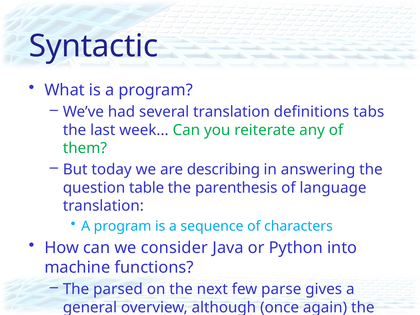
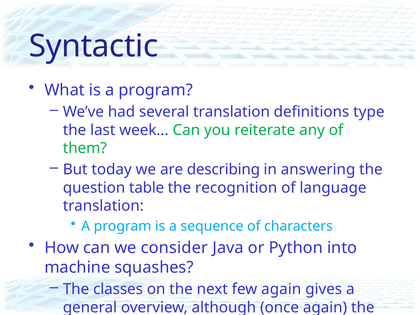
tabs: tabs -> type
parenthesis: parenthesis -> recognition
functions: functions -> squashes
parsed: parsed -> classes
few parse: parse -> again
